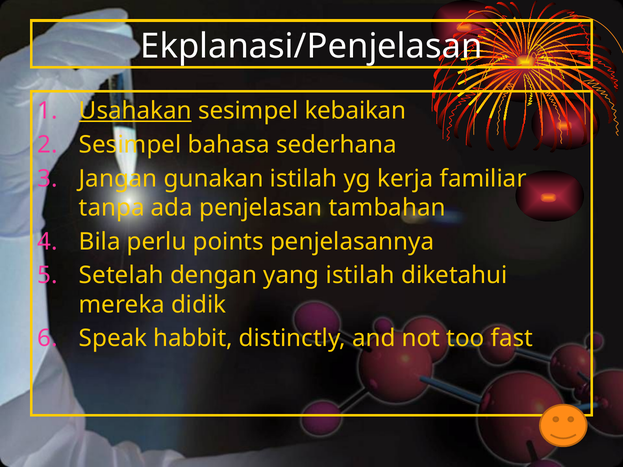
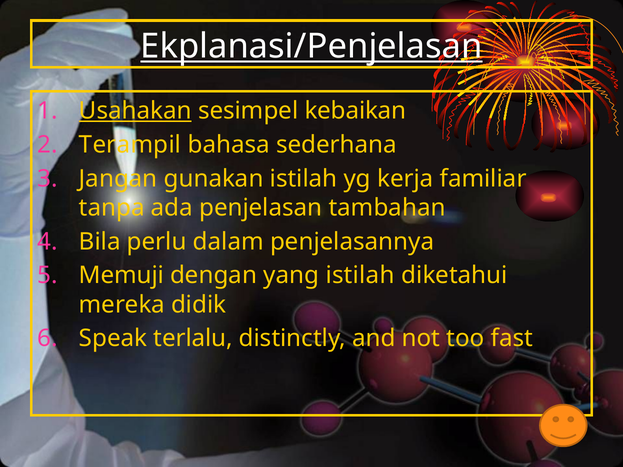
Ekplanasi/Penjelasan underline: none -> present
Sesimpel at (130, 145): Sesimpel -> Terampil
points: points -> dalam
Setelah: Setelah -> Memuji
habbit: habbit -> terlalu
